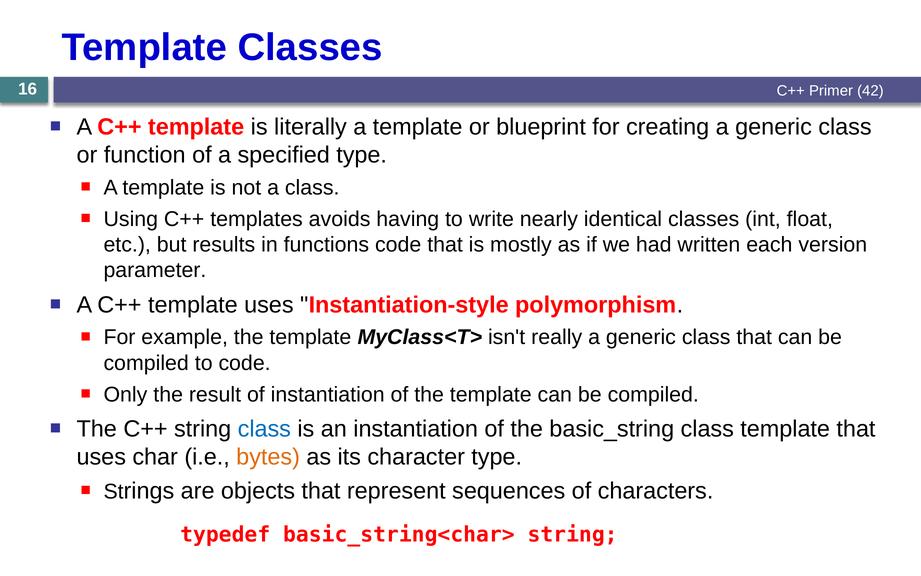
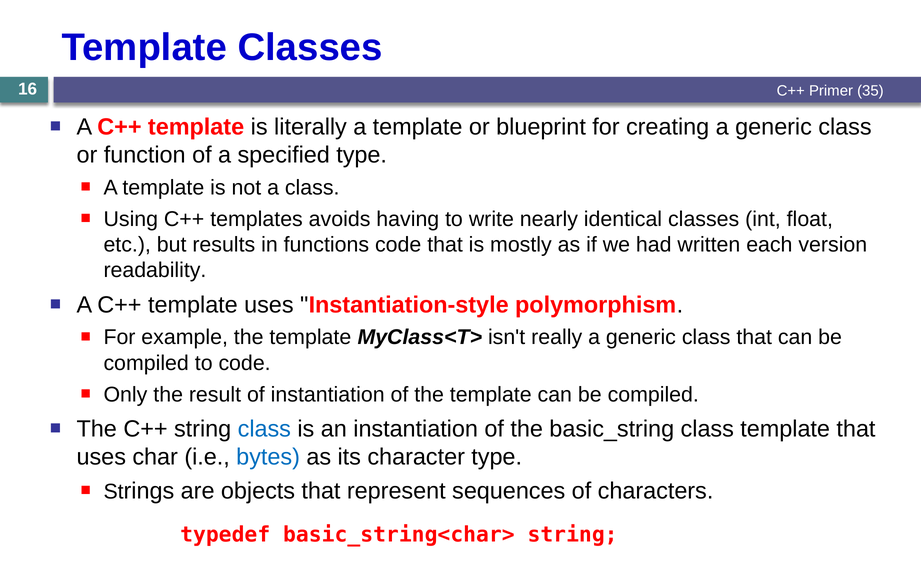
42: 42 -> 35
parameter: parameter -> readability
bytes colour: orange -> blue
